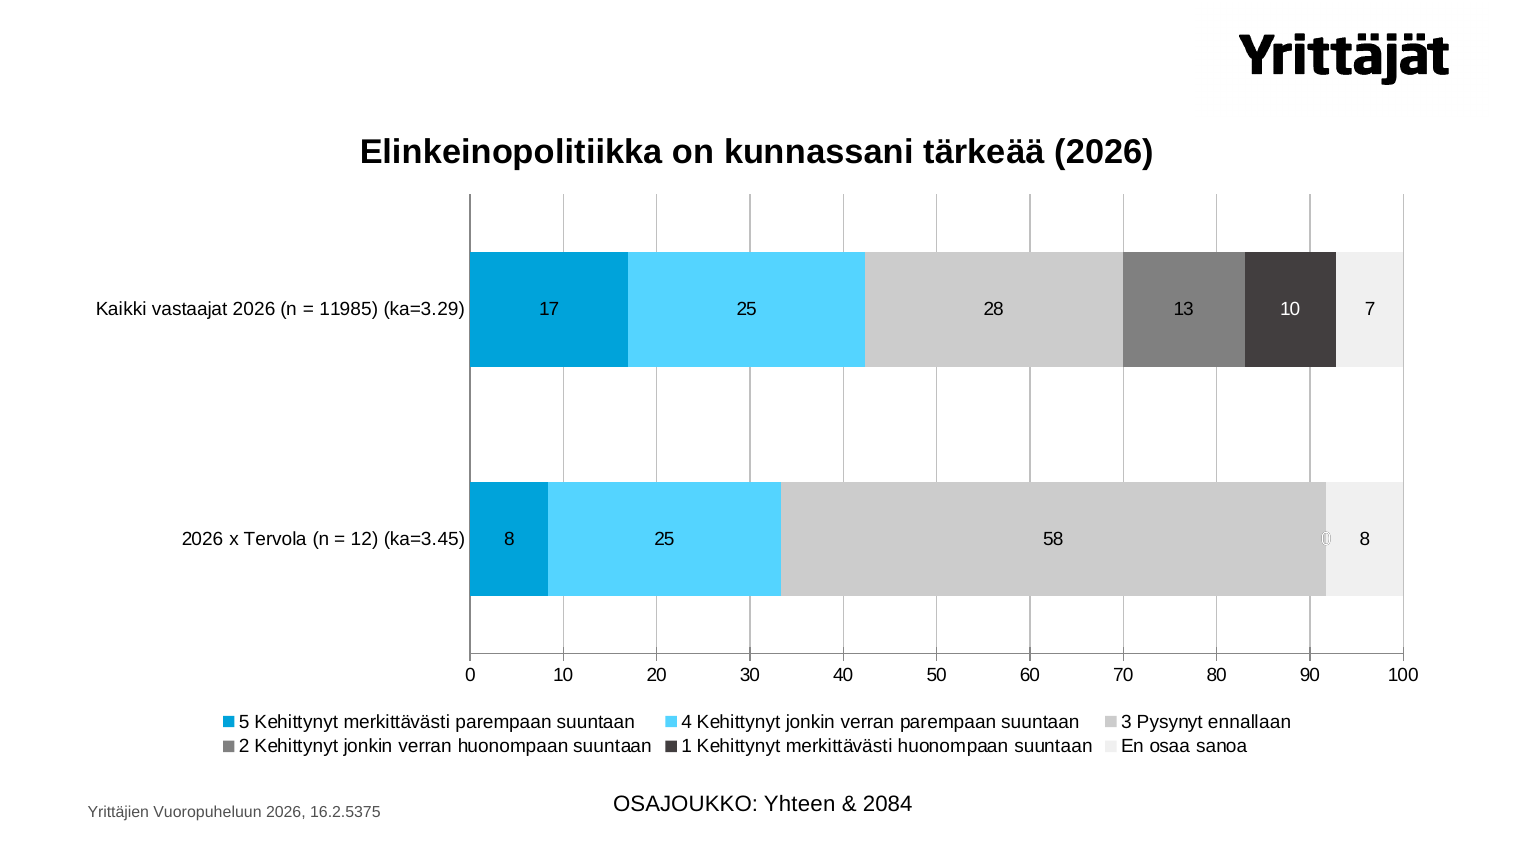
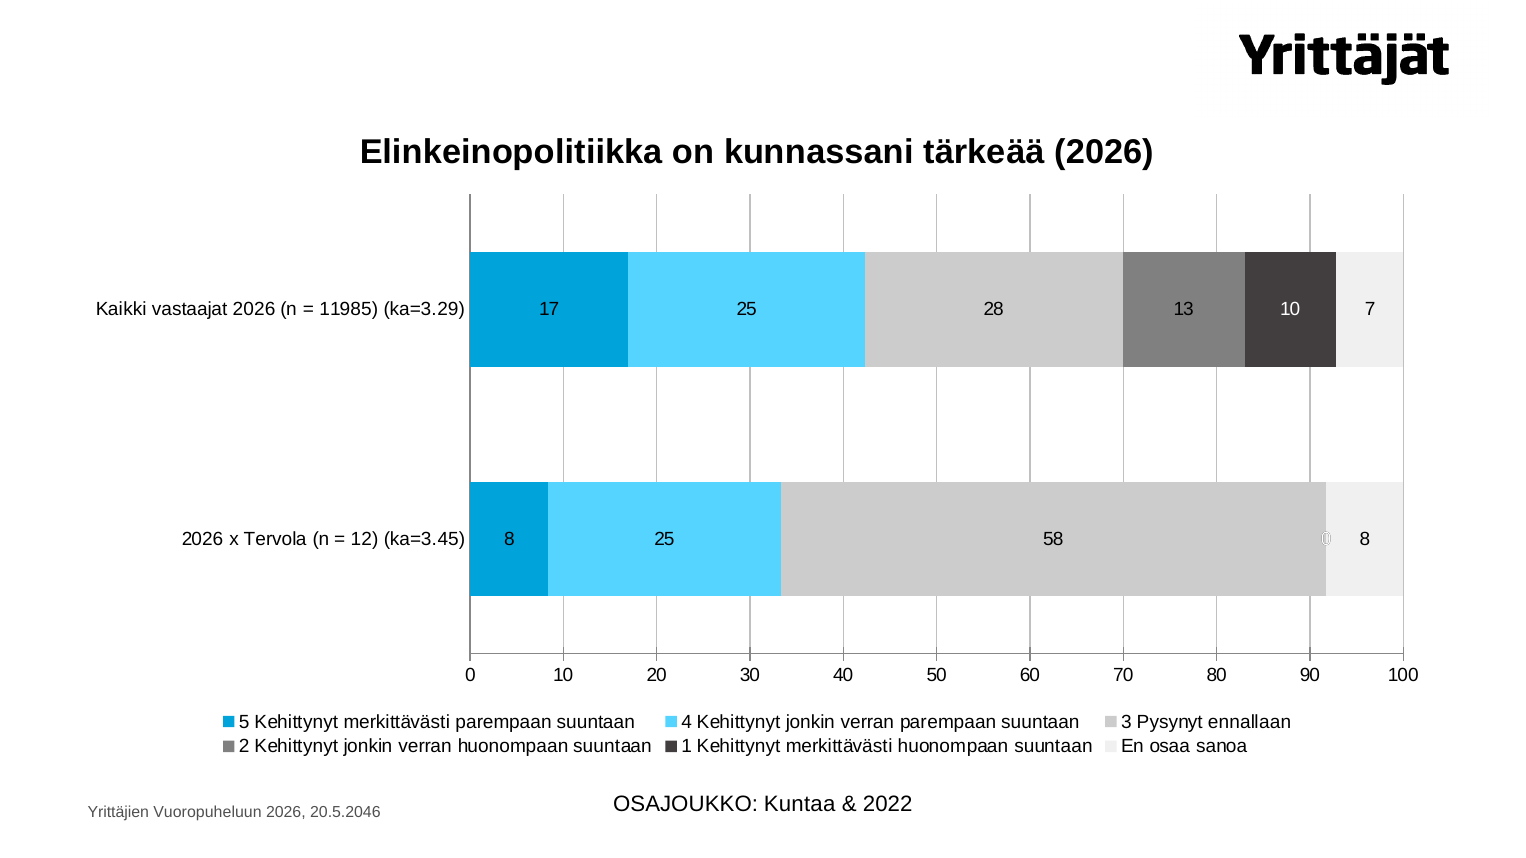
Yhteen: Yhteen -> Kuntaa
2084: 2084 -> 2022
16.2.5375: 16.2.5375 -> 20.5.2046
